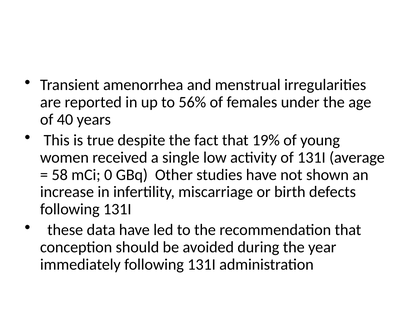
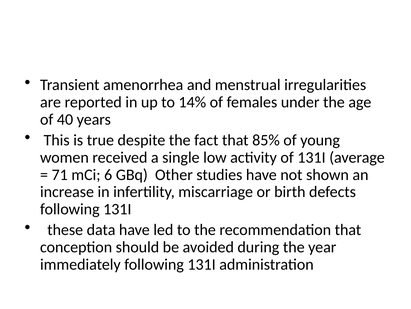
56%: 56% -> 14%
19%: 19% -> 85%
58: 58 -> 71
0: 0 -> 6
